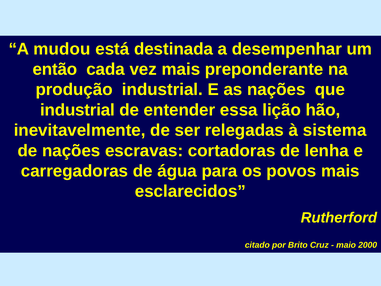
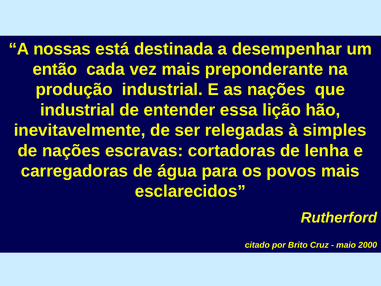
mudou: mudou -> nossas
sistema: sistema -> simples
